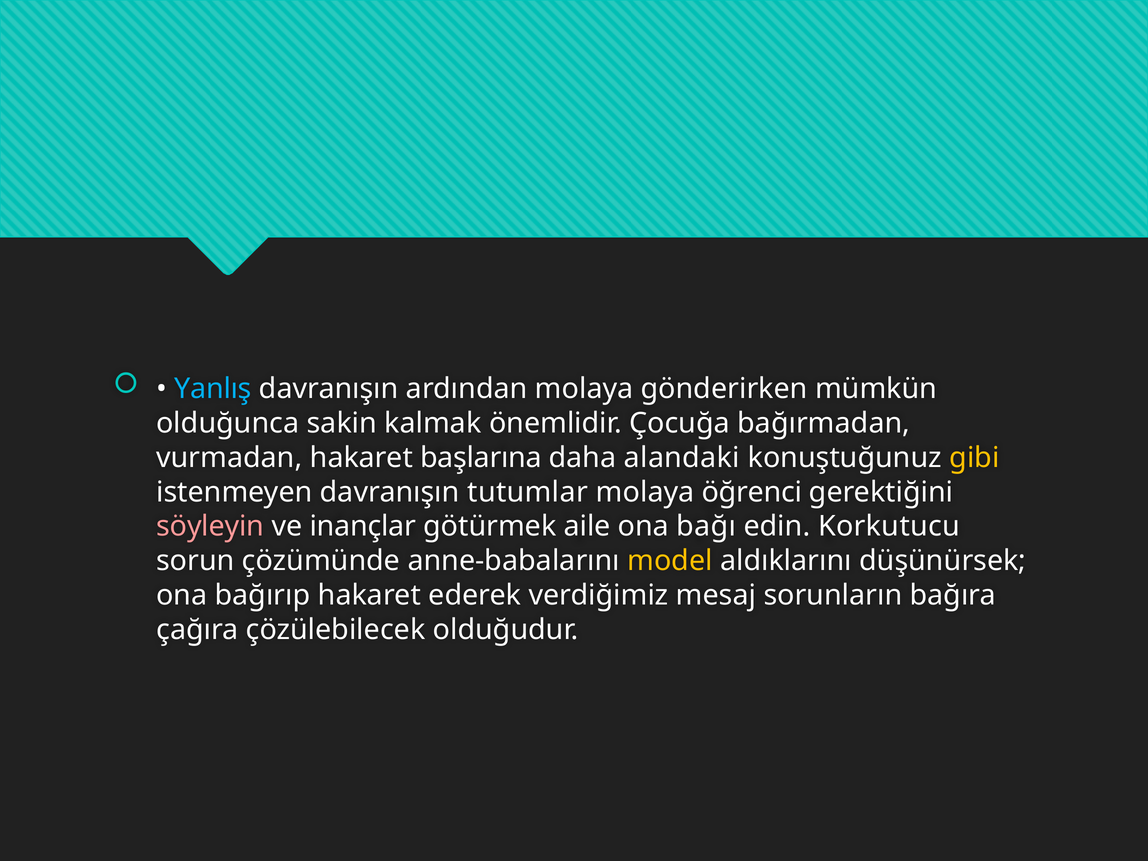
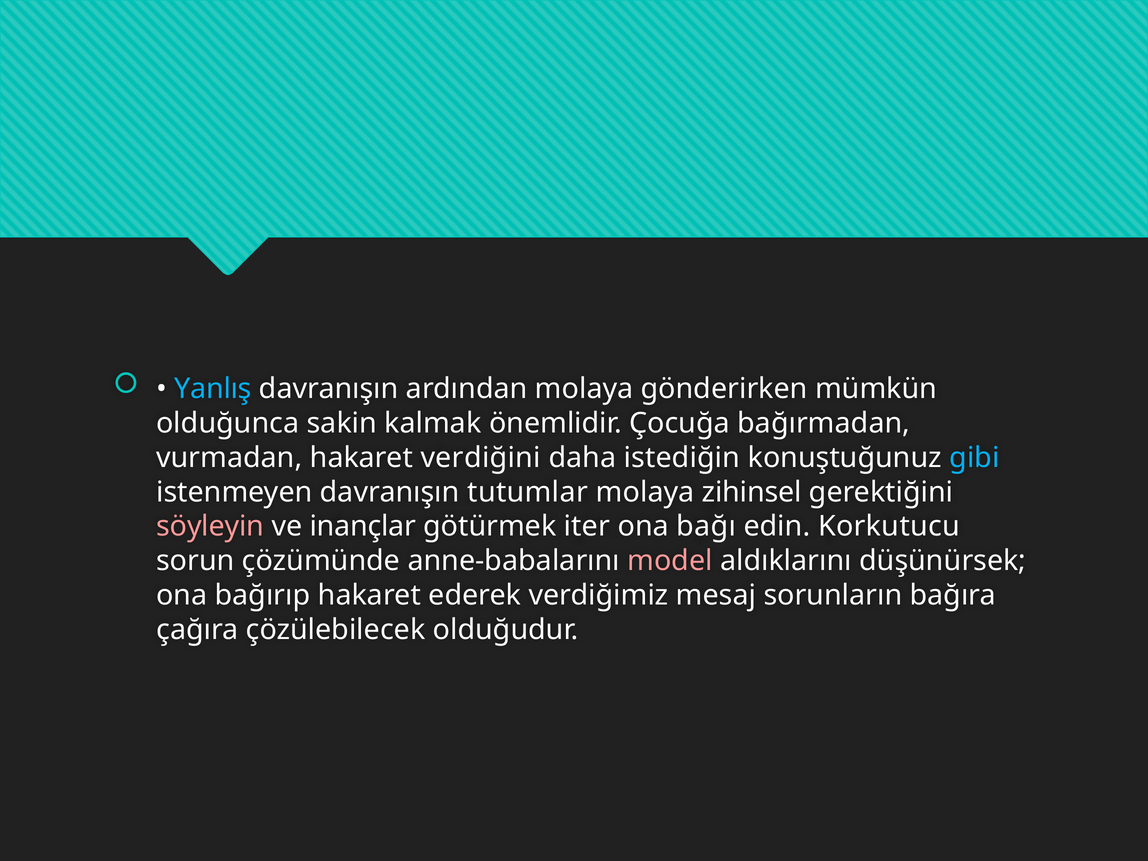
başlarına: başlarına -> verdiğini
alandaki: alandaki -> istediğin
gibi colour: yellow -> light blue
öğrenci: öğrenci -> zihinsel
aile: aile -> iter
model colour: yellow -> pink
